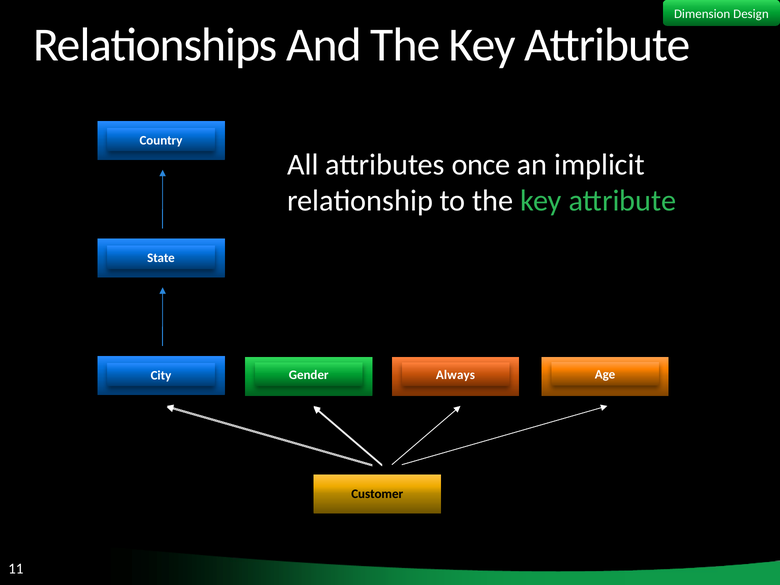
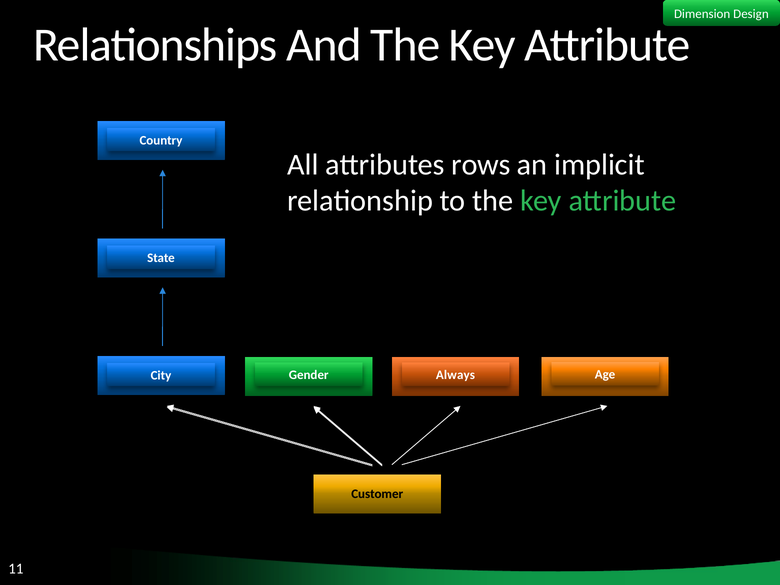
once: once -> rows
